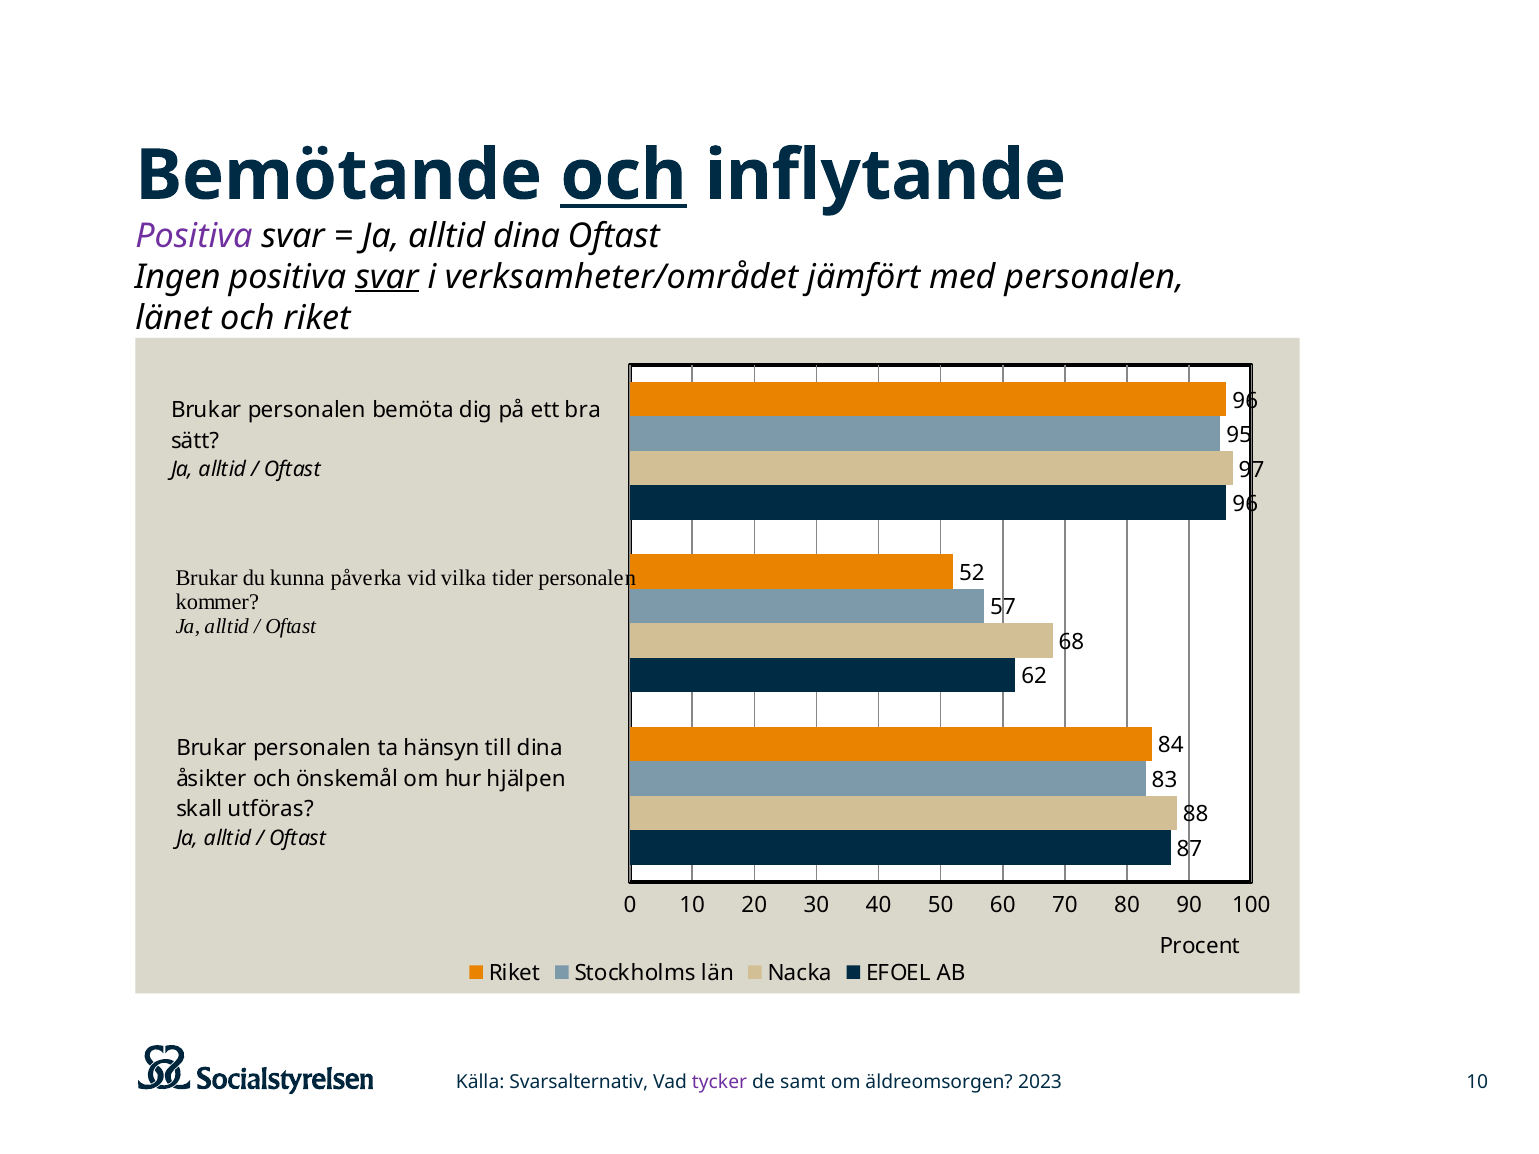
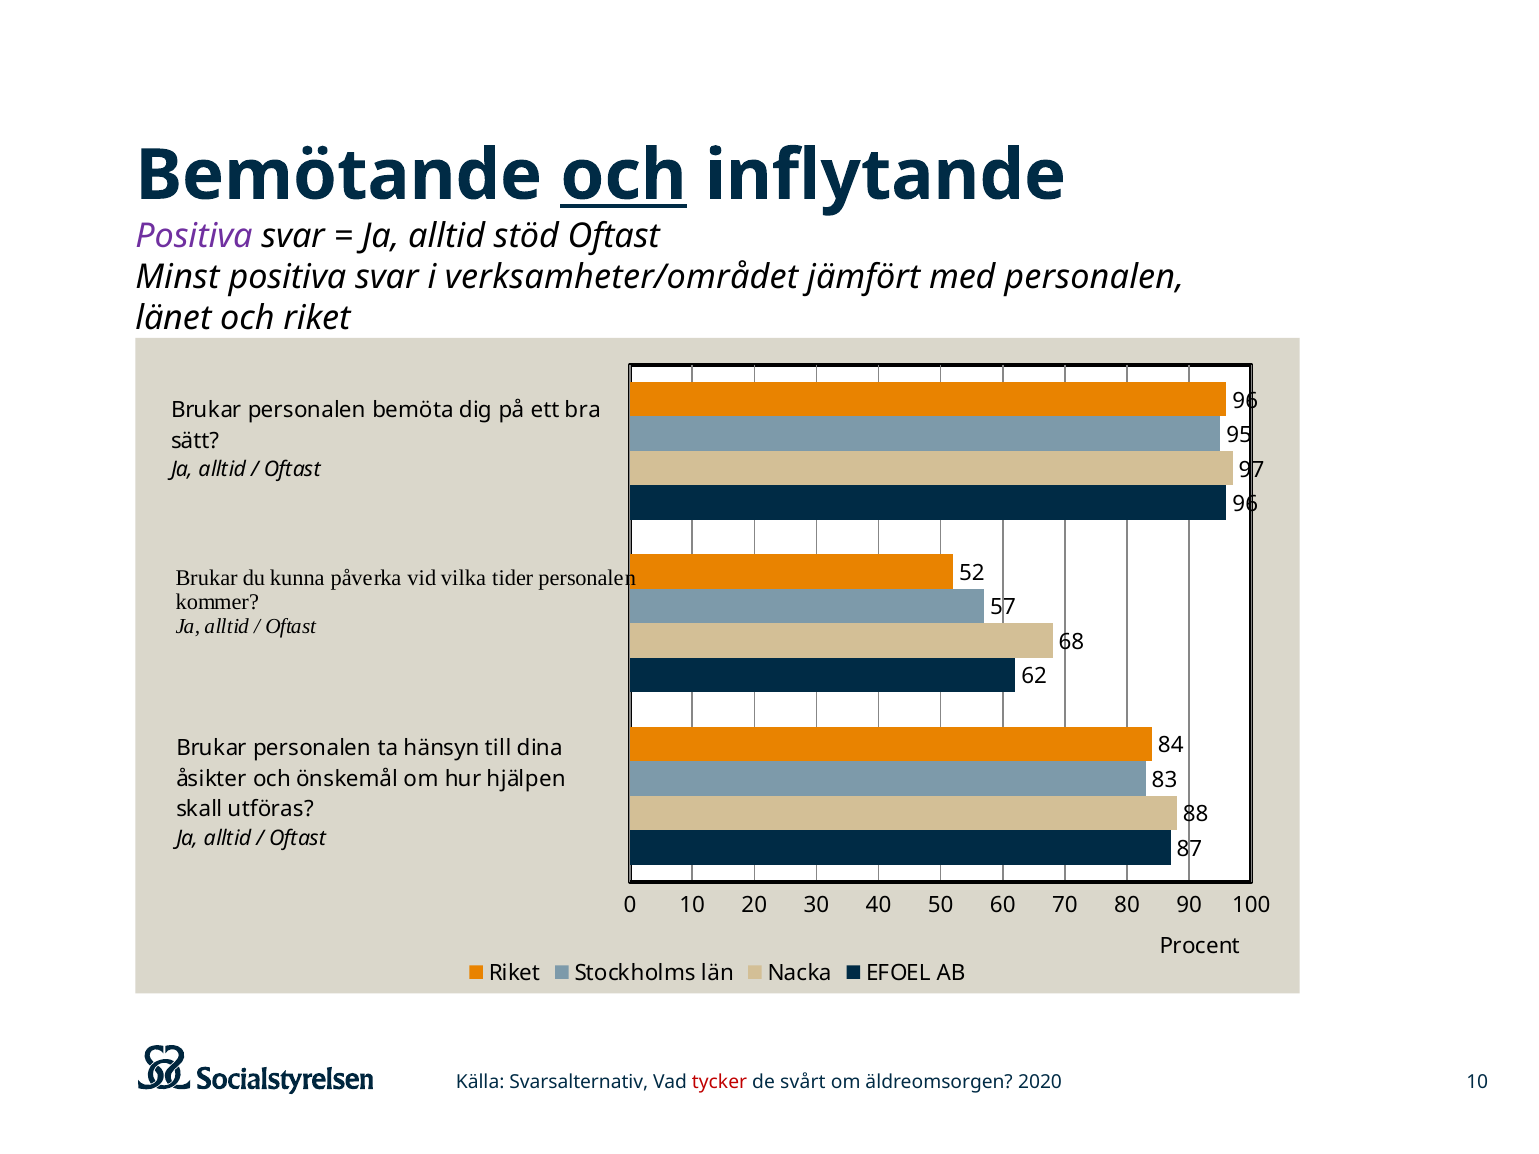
alltid dina: dina -> stöd
Ingen: Ingen -> Minst
svar at (387, 277) underline: present -> none
tycker colour: purple -> red
samt: samt -> svårt
2023: 2023 -> 2020
